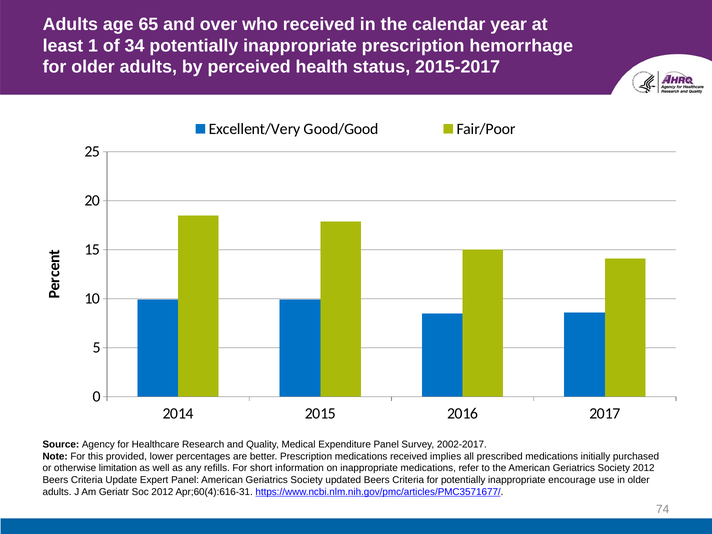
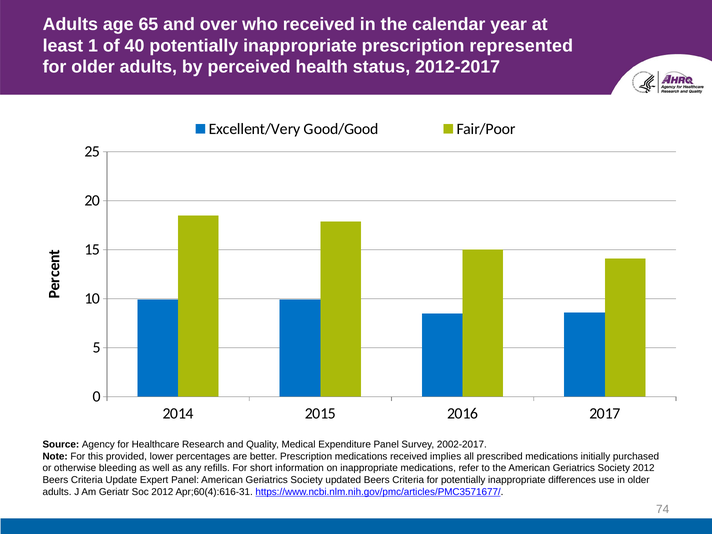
34: 34 -> 40
hemorrhage: hemorrhage -> represented
2015-2017: 2015-2017 -> 2012-2017
limitation: limitation -> bleeding
encourage: encourage -> differences
